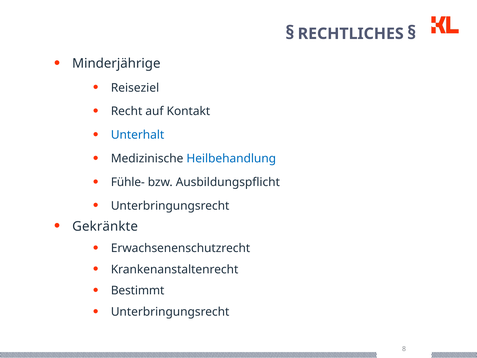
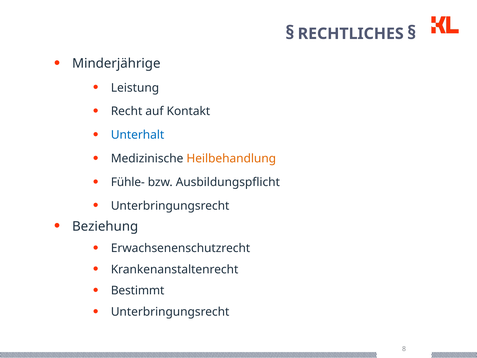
Reiseziel: Reiseziel -> Leistung
Heilbehandlung colour: blue -> orange
Gekränkte: Gekränkte -> Beziehung
